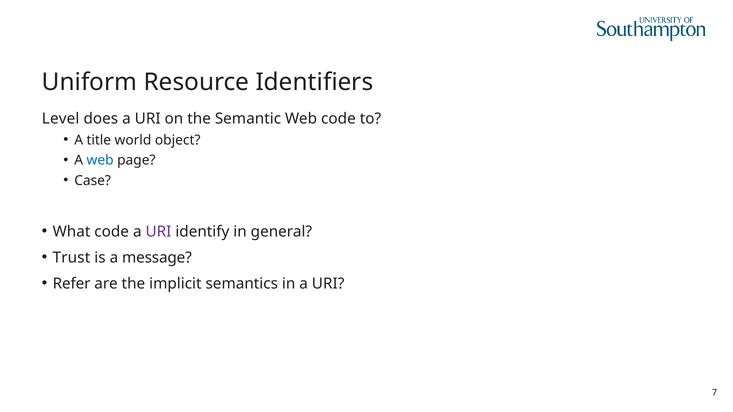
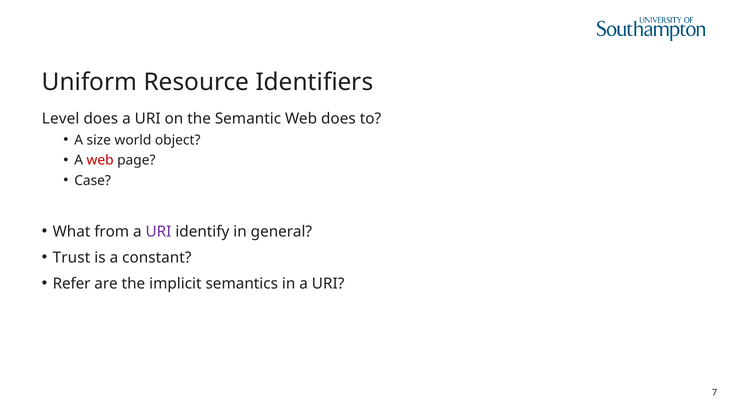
Web code: code -> does
title: title -> size
web at (100, 160) colour: blue -> red
What code: code -> from
message: message -> constant
